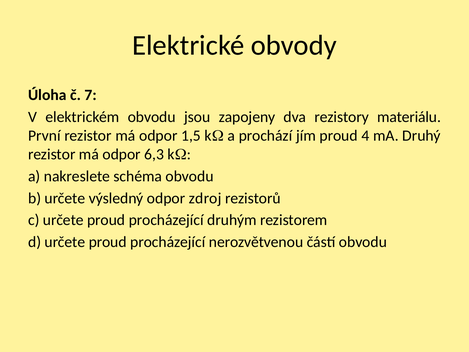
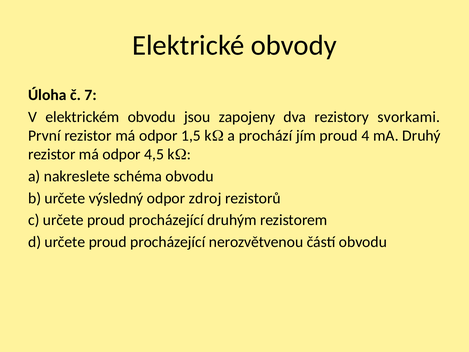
materiálu: materiálu -> svorkami
6,3: 6,3 -> 4,5
